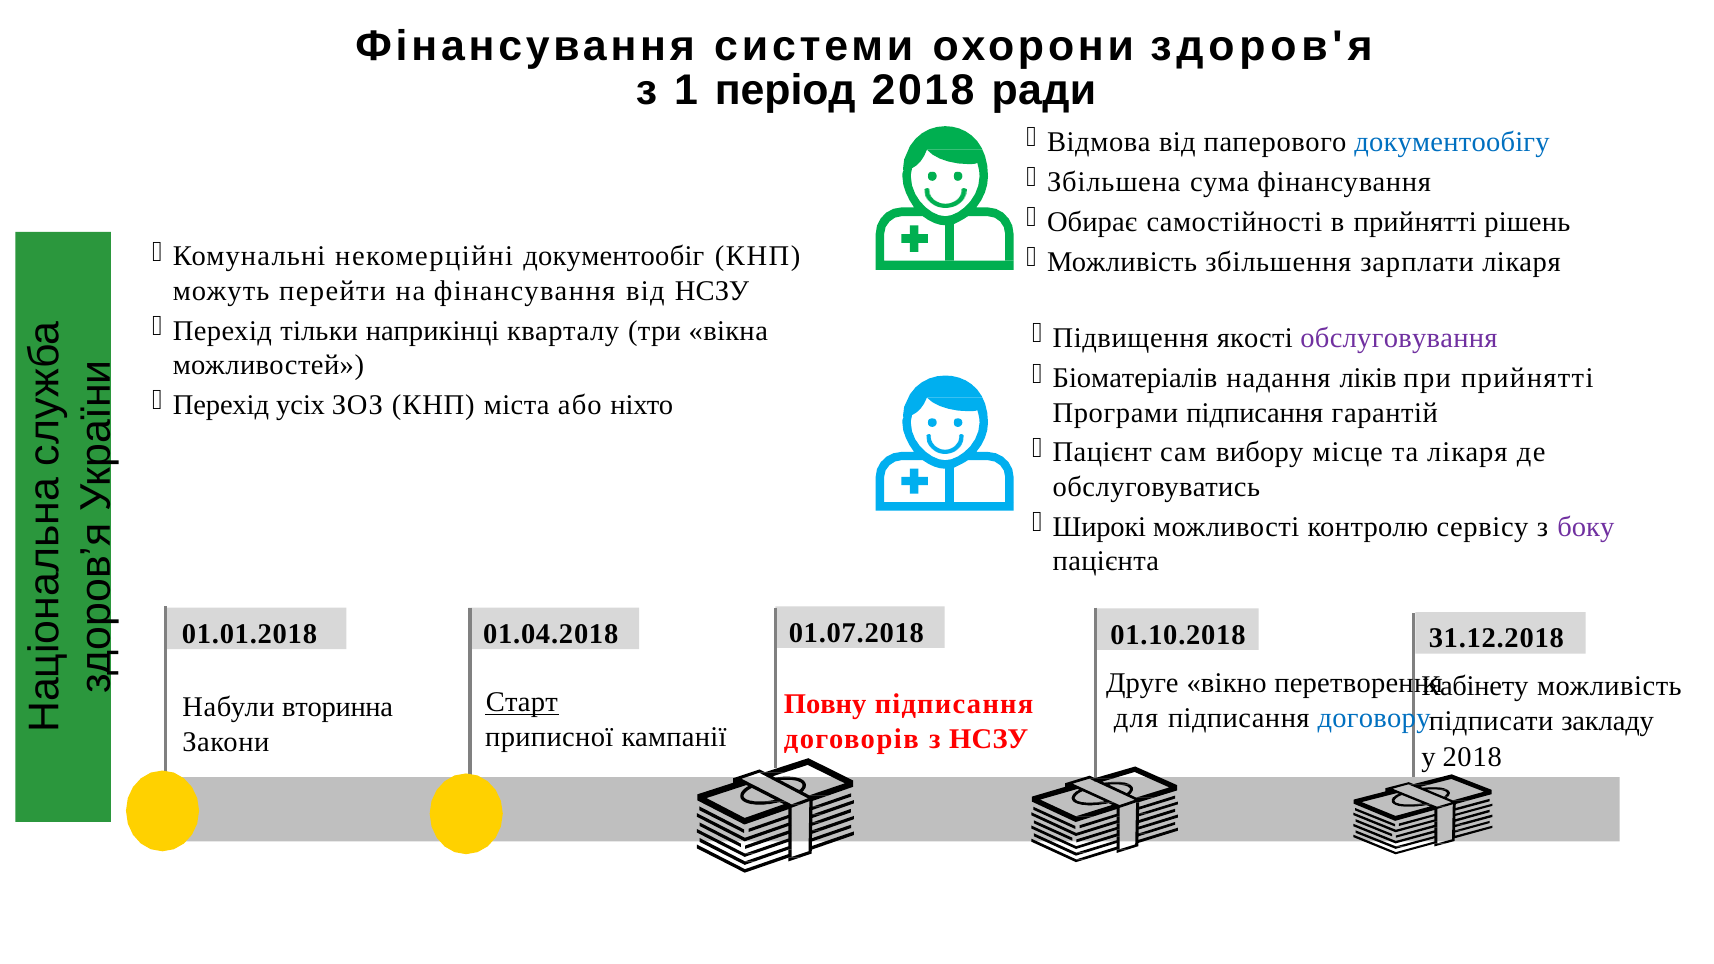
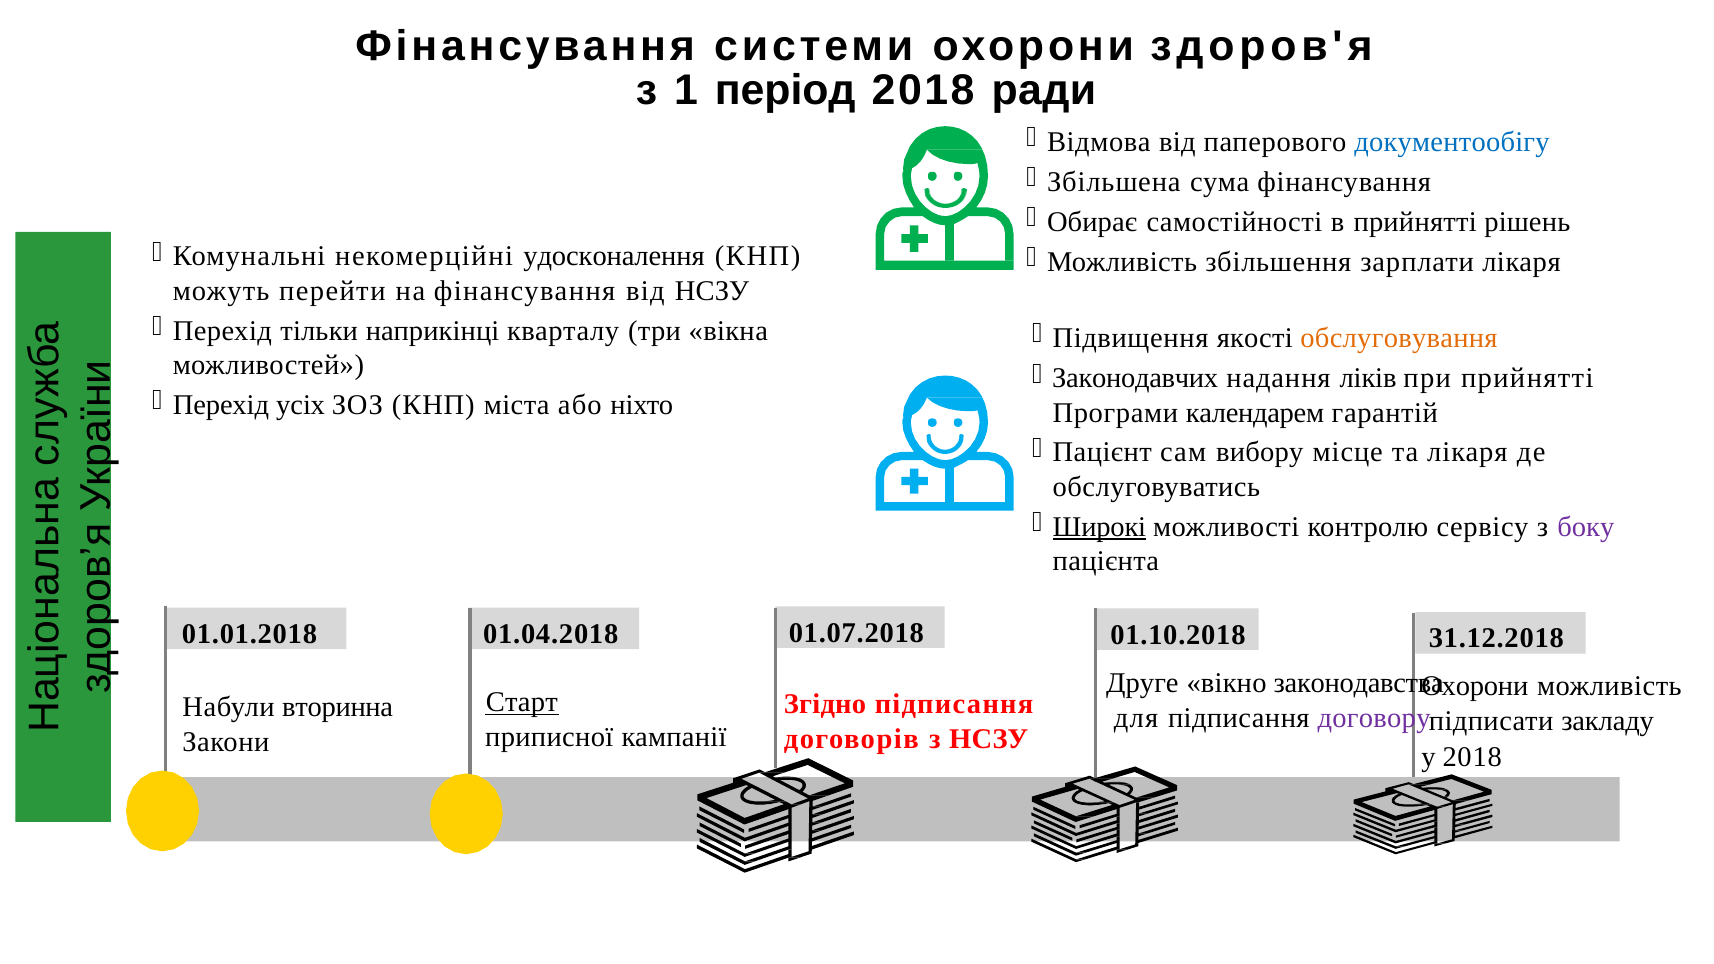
документообіг: документообіг -> удосконалення
обслуговування colour: purple -> orange
Біоматеріалів: Біоматеріалів -> Законодавчих
Програми підписання: підписання -> календарем
Широкі underline: none -> present
перетворення: перетворення -> законодавства
Кабінету at (1475, 686): Кабінету -> Охорони
Повну: Повну -> Згідно
договору colour: blue -> purple
